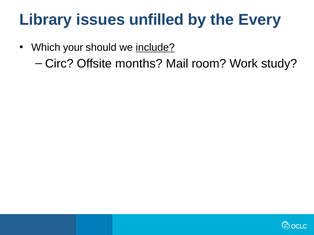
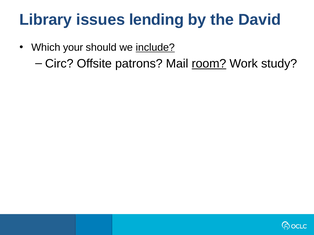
unfilled: unfilled -> lending
Every: Every -> David
months: months -> patrons
room underline: none -> present
